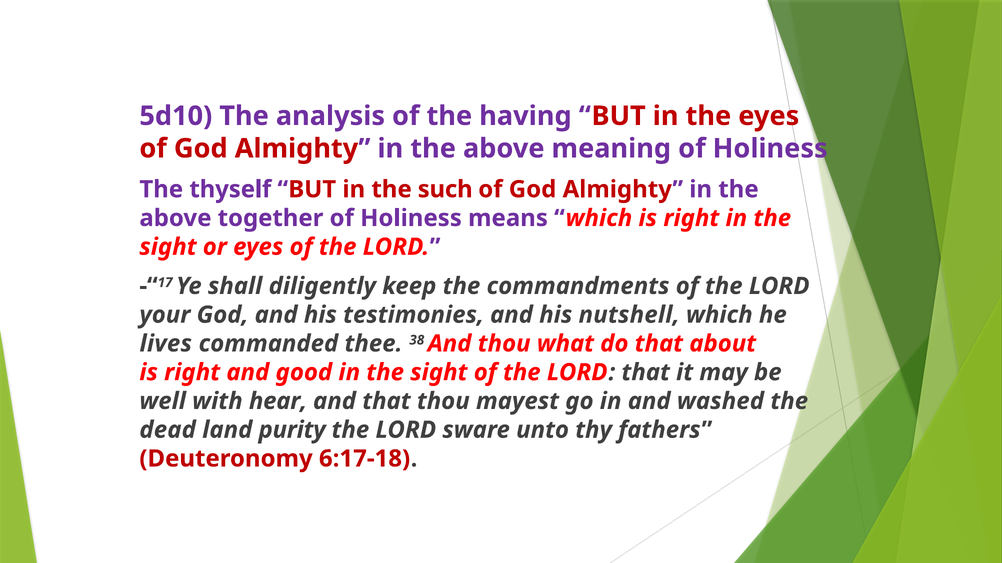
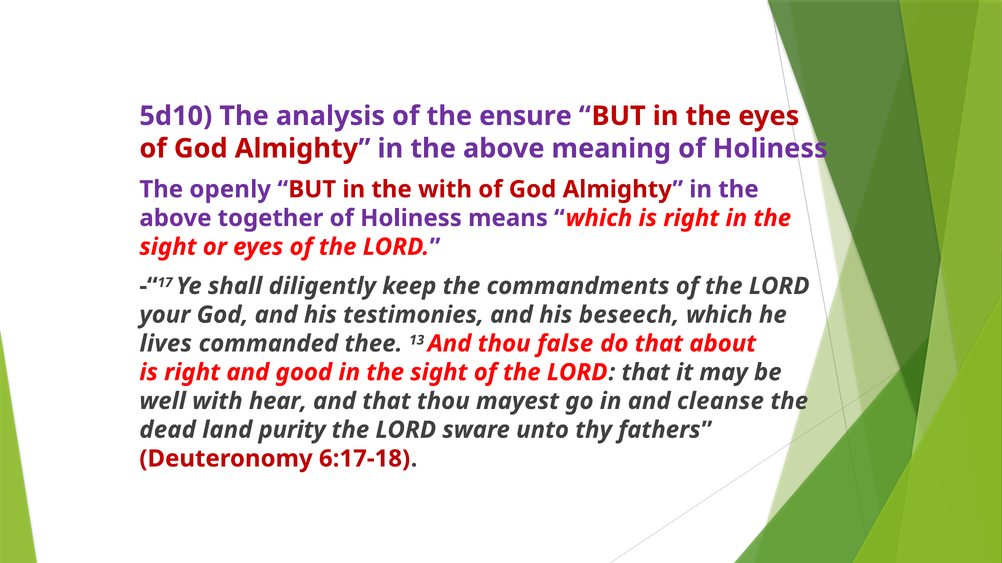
having: having -> ensure
thyself: thyself -> openly
the such: such -> with
nutshell: nutshell -> beseech
38: 38 -> 13
what: what -> false
washed: washed -> cleanse
